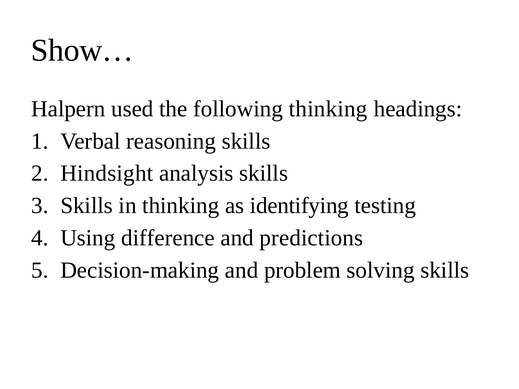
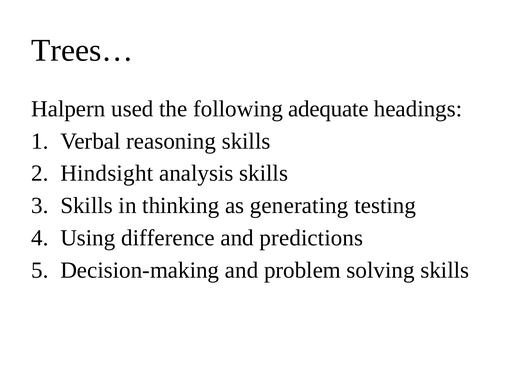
Show…: Show… -> Trees…
following thinking: thinking -> adequate
identifying: identifying -> generating
